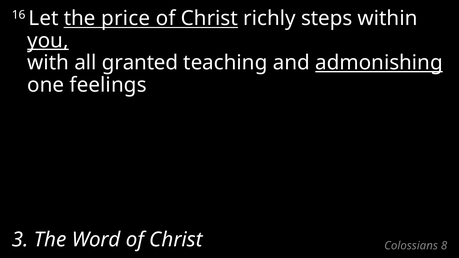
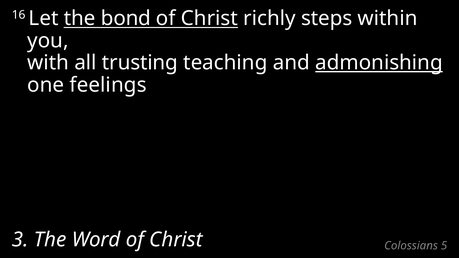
price: price -> bond
you underline: present -> none
granted: granted -> trusting
8: 8 -> 5
